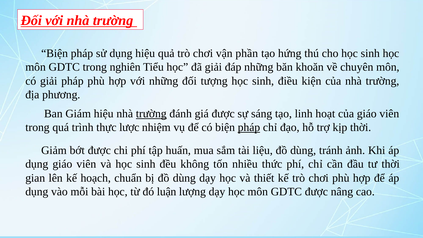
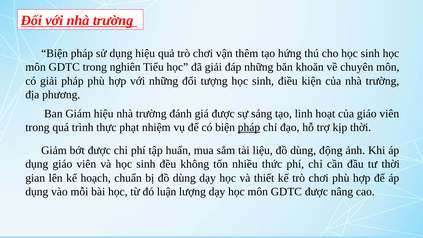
phần: phần -> thêm
trường at (151, 114) underline: present -> none
lược: lược -> phạt
tránh: tránh -> động
